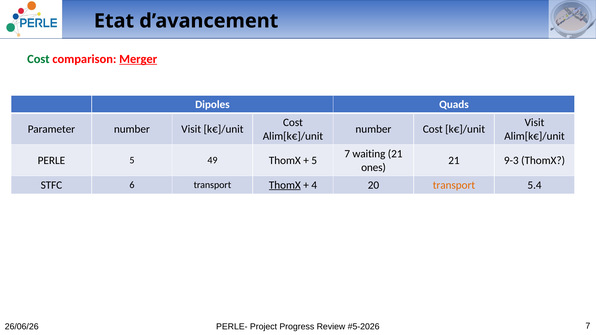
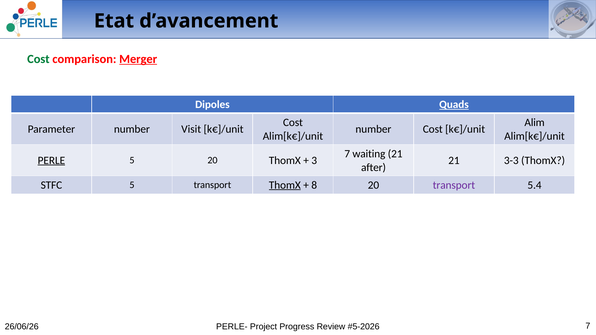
Quads underline: none -> present
Visit at (534, 123): Visit -> Alim
PERLE underline: none -> present
5 49: 49 -> 20
5 at (314, 160): 5 -> 3
9-3: 9-3 -> 3-3
ones: ones -> after
STFC 6: 6 -> 5
4: 4 -> 8
transport at (454, 185) colour: orange -> purple
